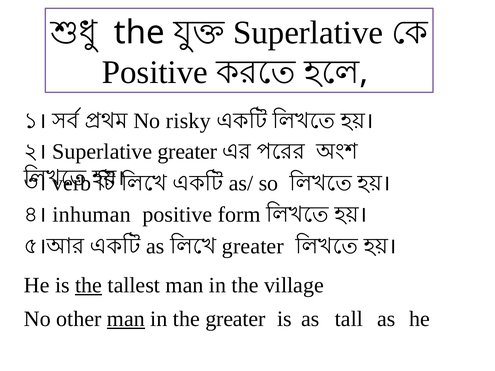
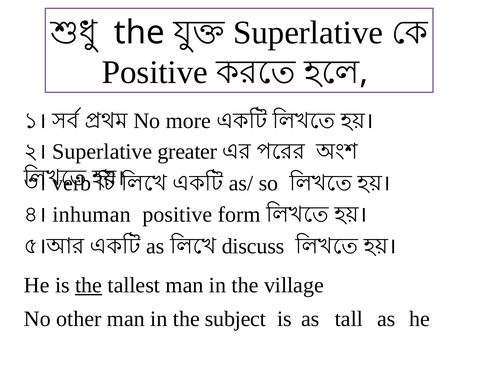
risky: risky -> more
greater at (253, 247): greater -> discuss
man at (126, 319) underline: present -> none
the greater: greater -> subject
